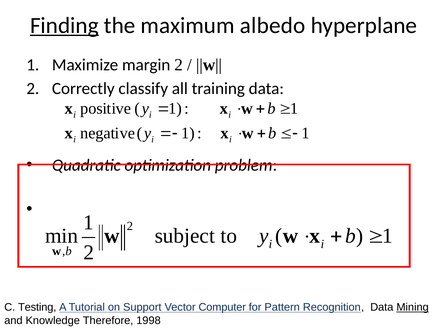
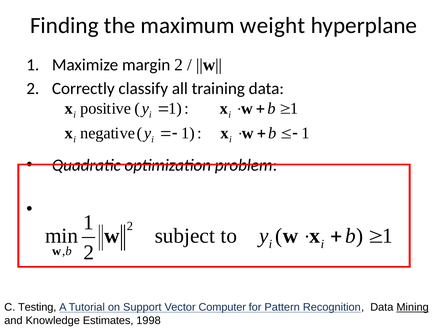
Finding underline: present -> none
albedo: albedo -> weight
Therefore: Therefore -> Estimates
